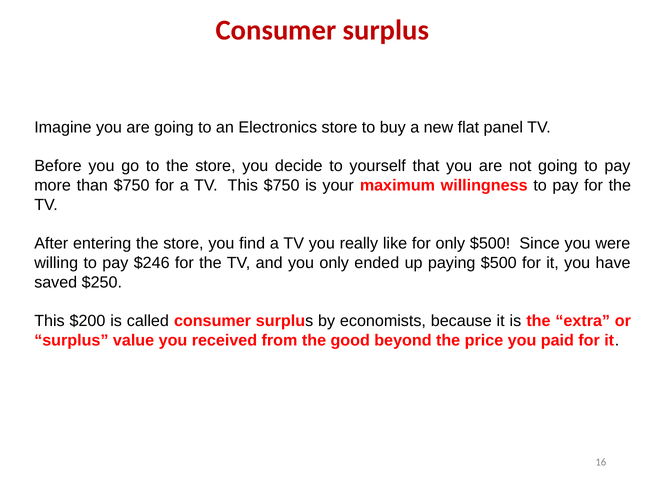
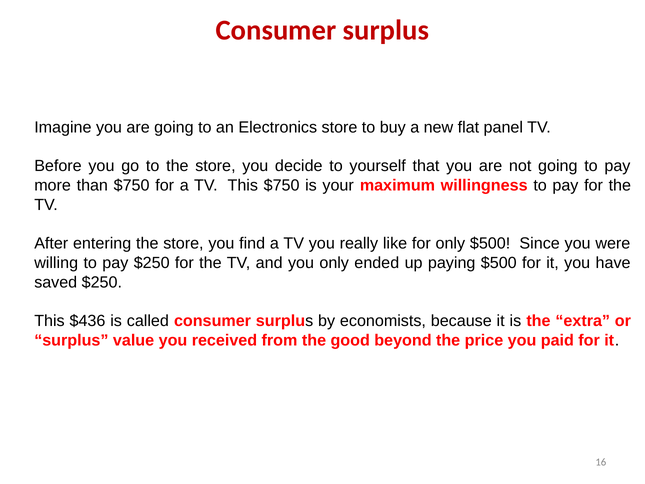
pay $246: $246 -> $250
$200: $200 -> $436
